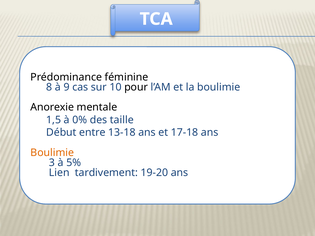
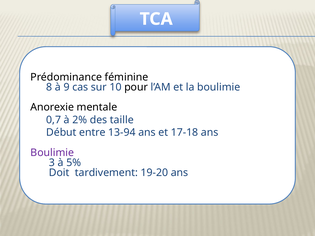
1,5: 1,5 -> 0,7
0%: 0% -> 2%
13-18: 13-18 -> 13-94
Boulimie at (52, 153) colour: orange -> purple
Lien: Lien -> Doit
